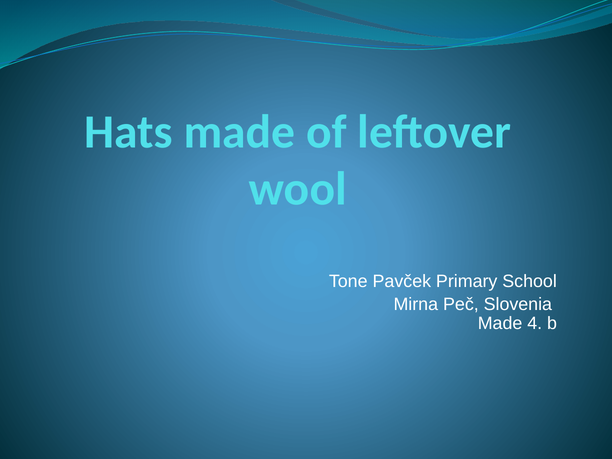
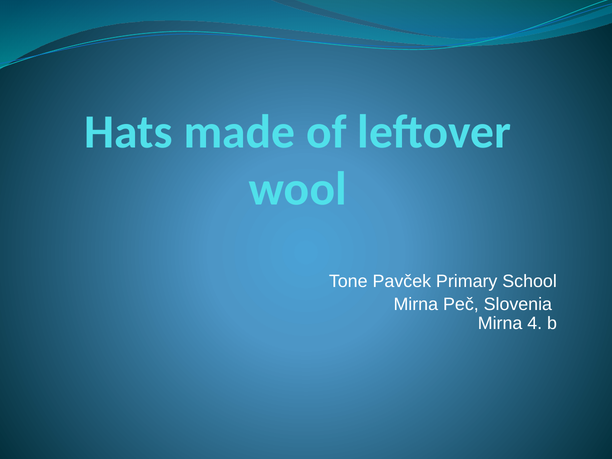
Made at (500, 323): Made -> Mirna
